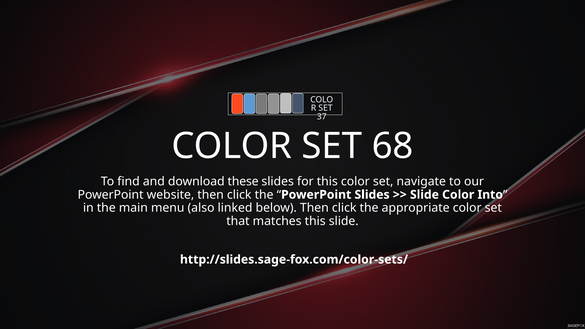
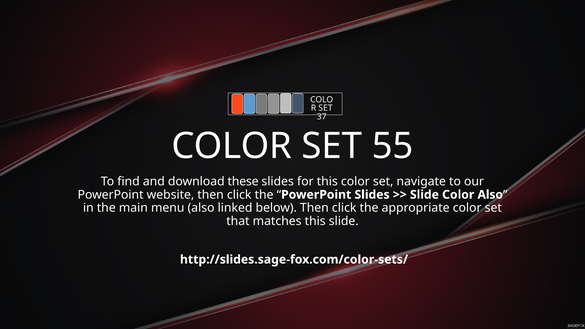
68: 68 -> 55
Color Into: Into -> Also
